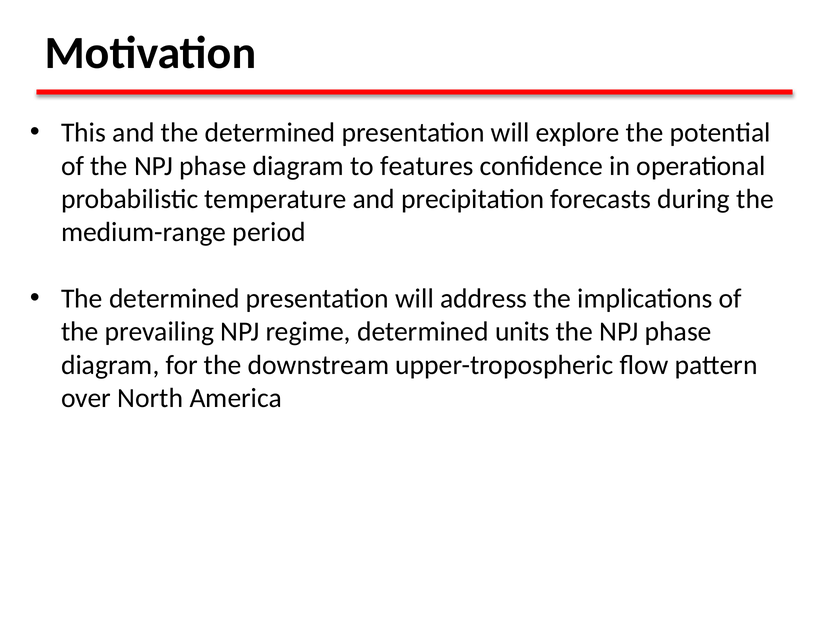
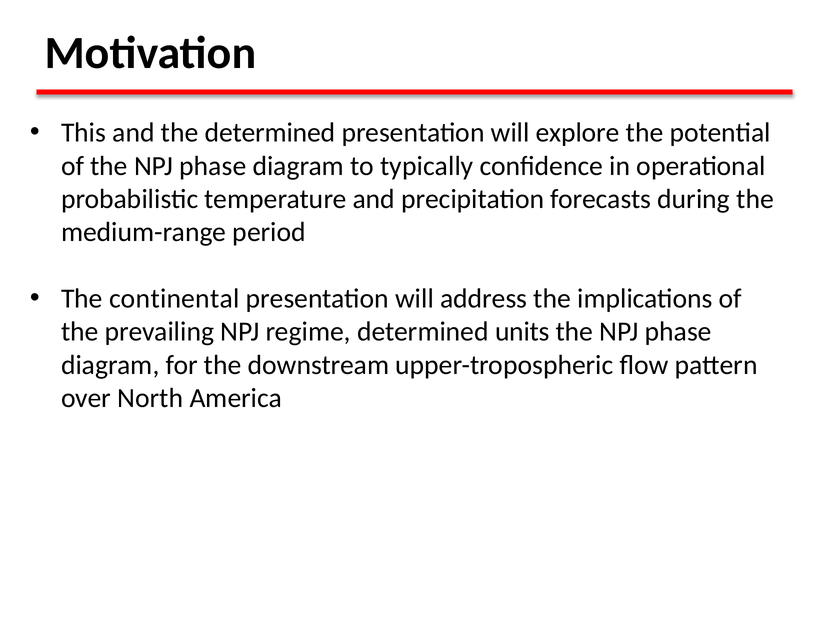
features: features -> typically
determined at (174, 299): determined -> continental
